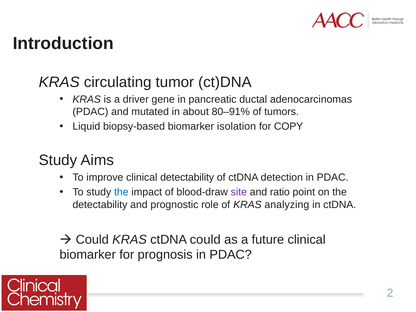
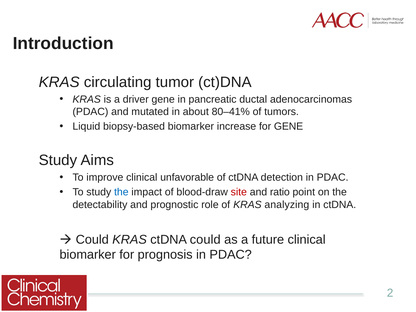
80–91%: 80–91% -> 80–41%
isolation: isolation -> increase
for COPY: COPY -> GENE
clinical detectability: detectability -> unfavorable
site colour: purple -> red
